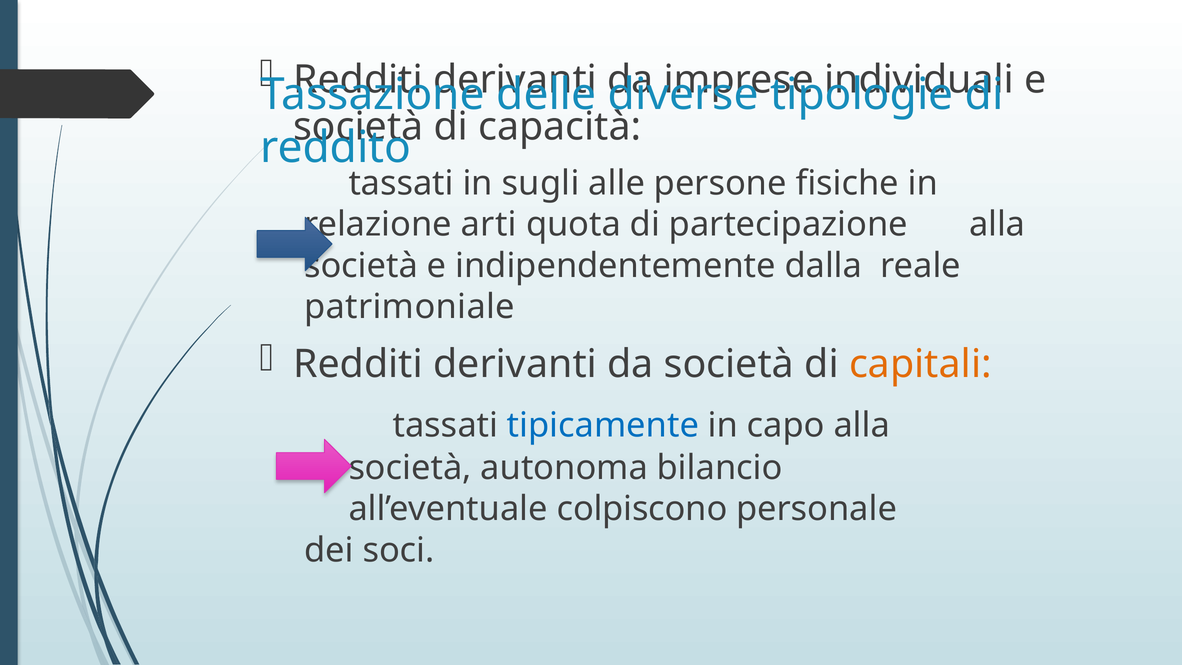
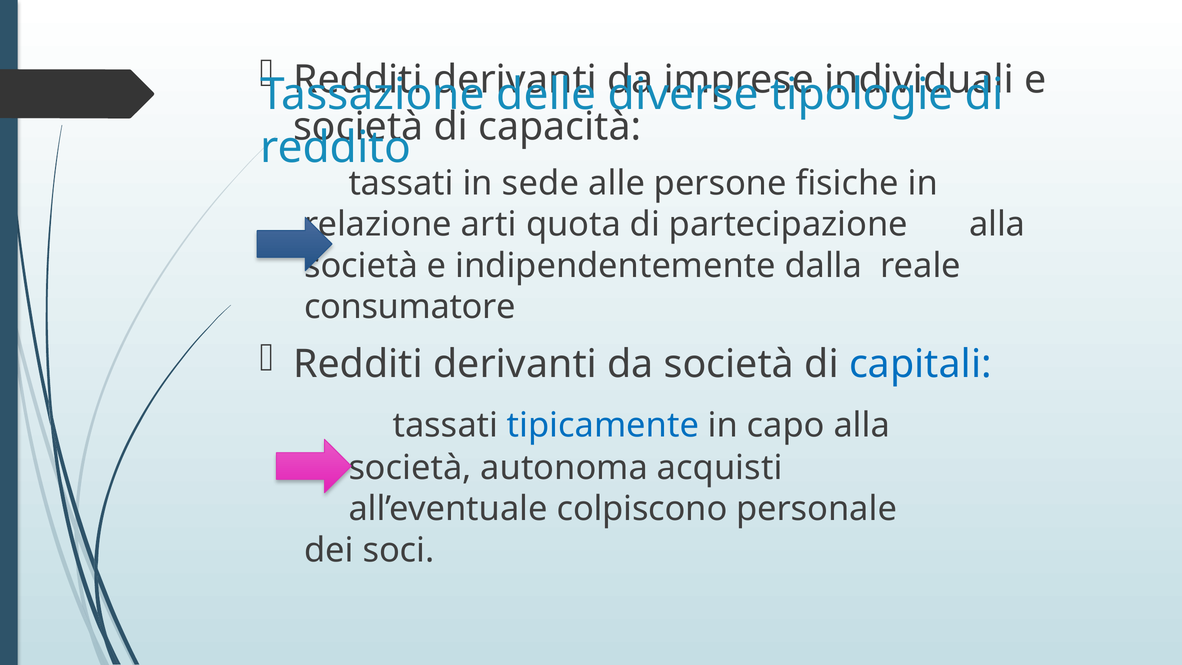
sugli: sugli -> sede
patrimoniale: patrimoniale -> consumatore
capitali colour: orange -> blue
bilancio: bilancio -> acquisti
